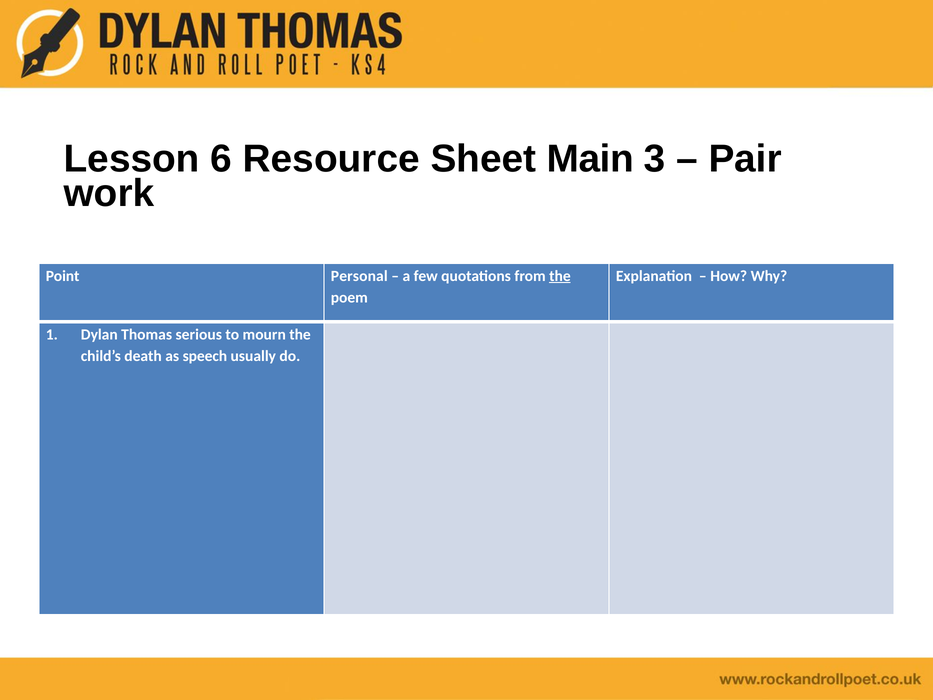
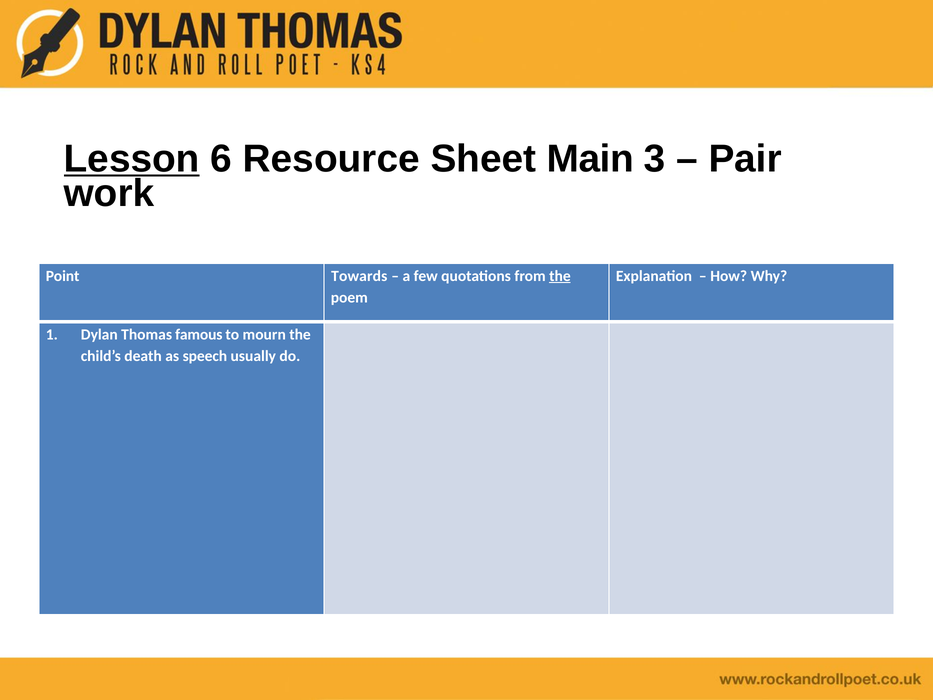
Lesson underline: none -> present
Personal: Personal -> Towards
serious: serious -> famous
